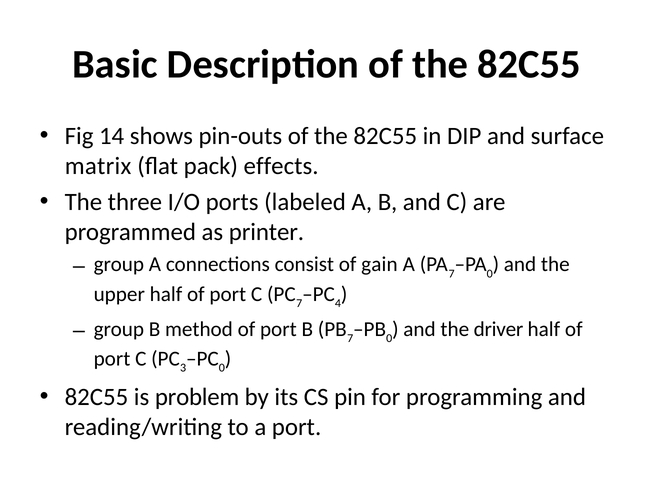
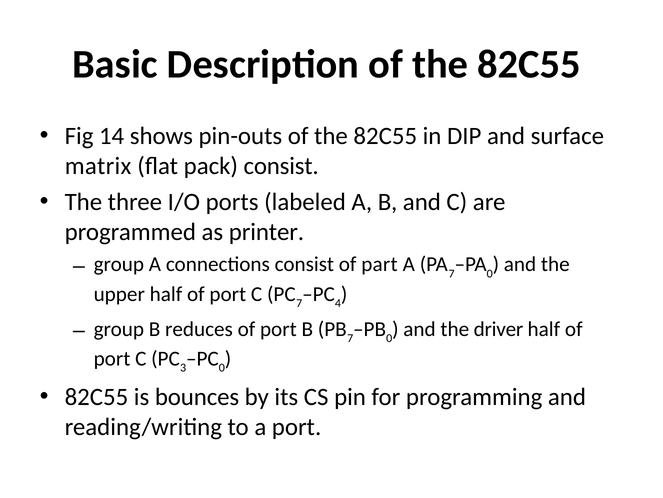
pack effects: effects -> consist
gain: gain -> part
method: method -> reduces
problem: problem -> bounces
